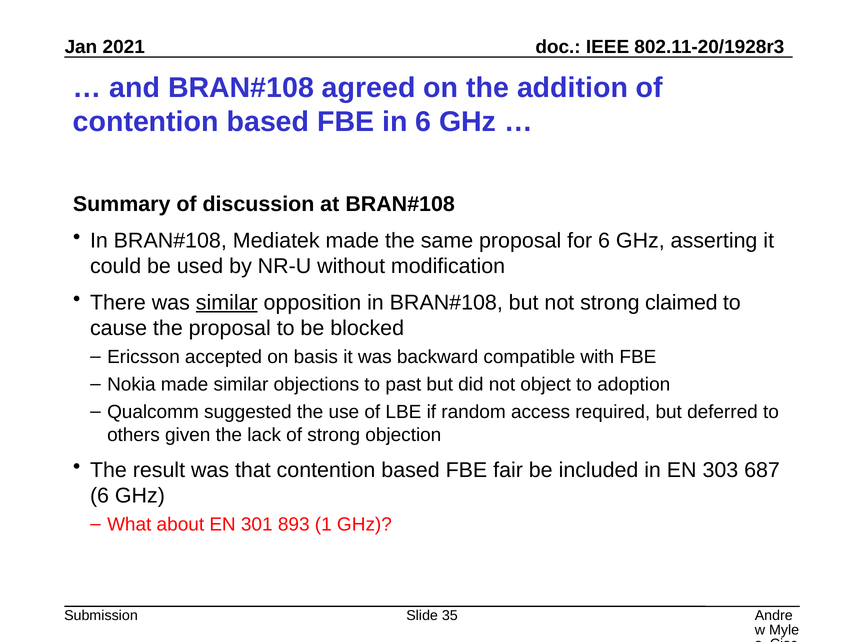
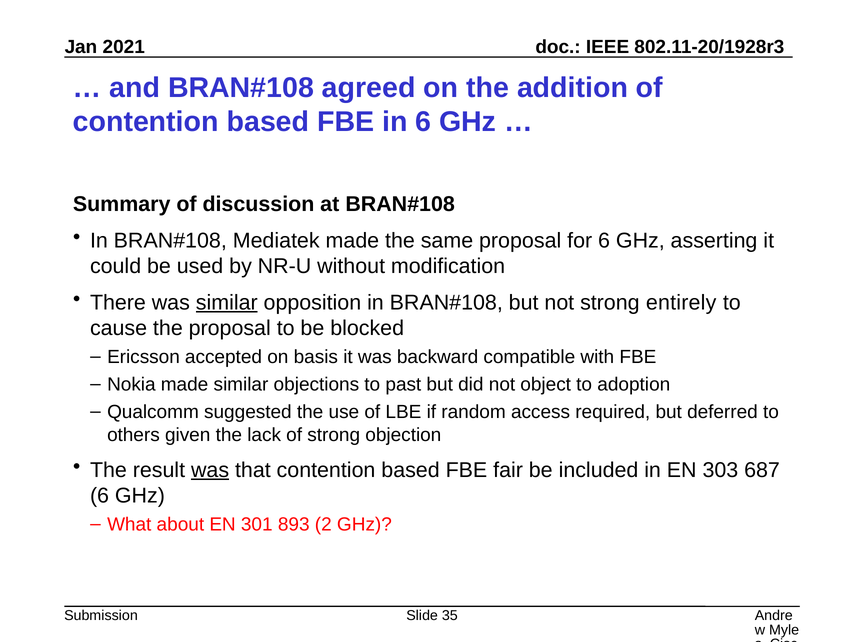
claimed: claimed -> entirely
was at (210, 471) underline: none -> present
1: 1 -> 2
